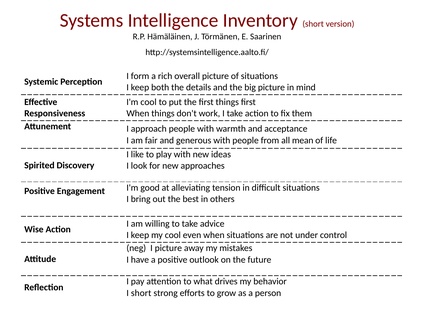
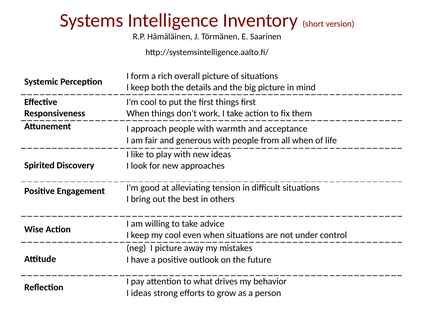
all mean: mean -> when
I short: short -> ideas
